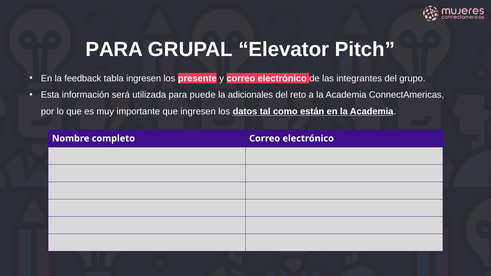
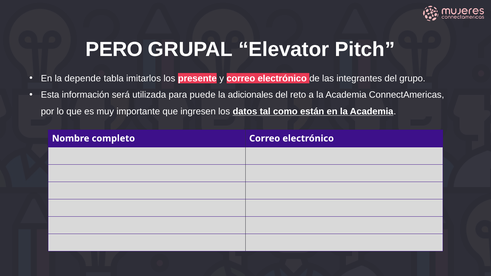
PARA at (114, 49): PARA -> PERO
feedback: feedback -> depende
tabla ingresen: ingresen -> imitarlos
